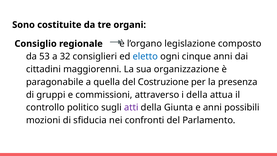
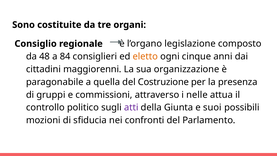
53: 53 -> 48
32: 32 -> 84
eletto colour: blue -> orange
i della: della -> nelle
e anni: anni -> suoi
